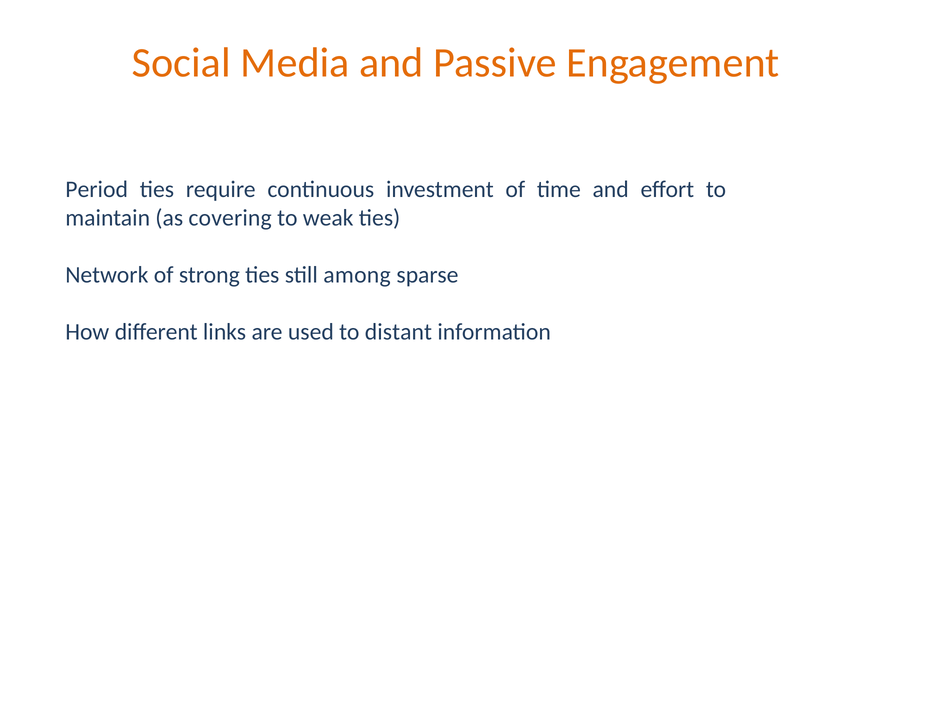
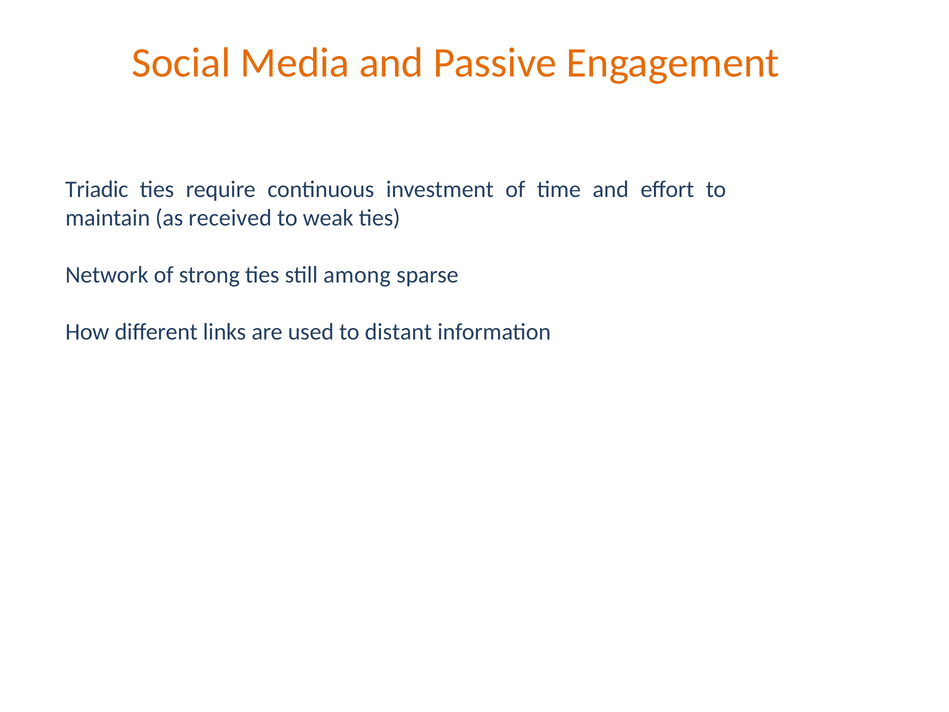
Period: Period -> Triadic
covering: covering -> received
